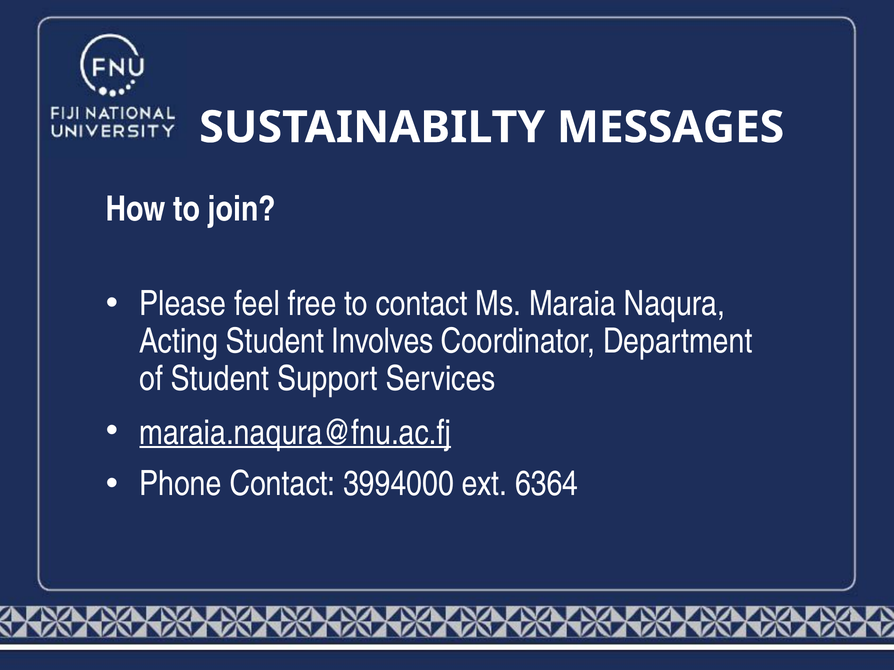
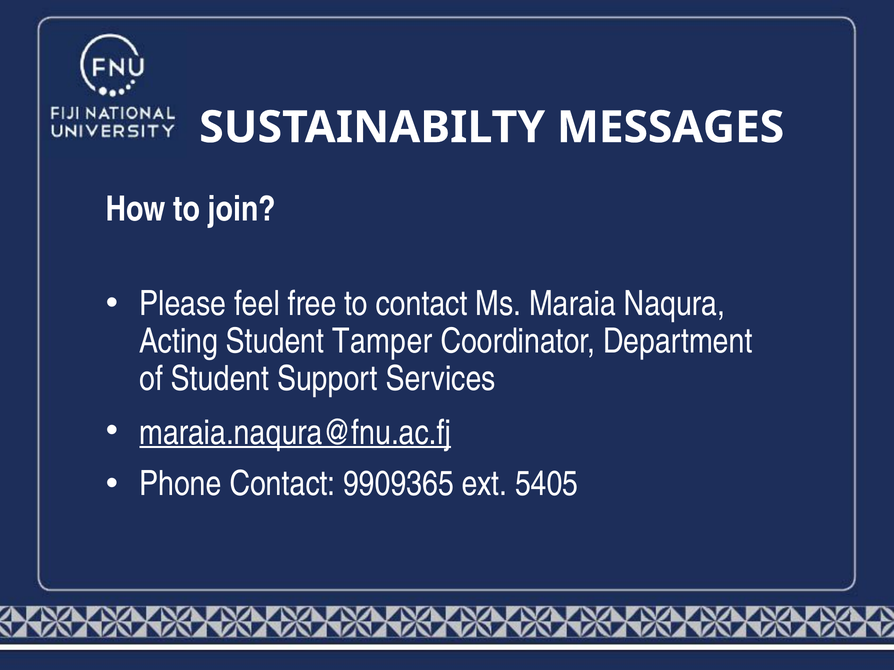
Involves: Involves -> Tamper
3994000: 3994000 -> 9909365
6364: 6364 -> 5405
